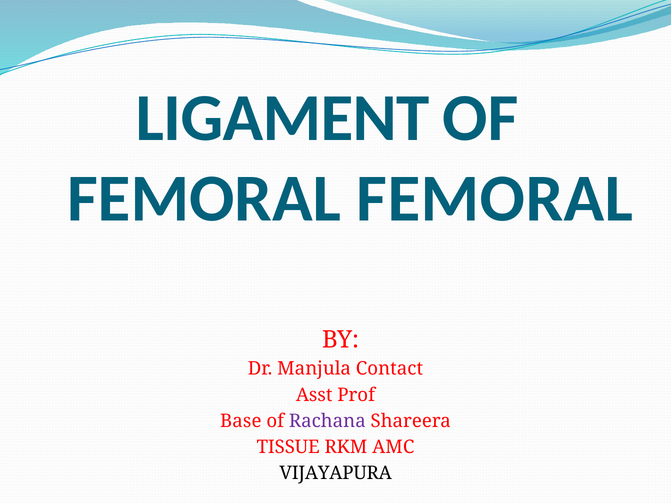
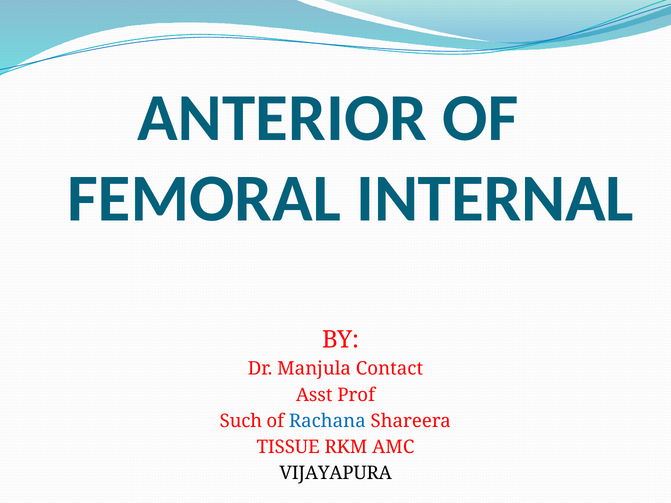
LIGAMENT: LIGAMENT -> ANTERIOR
FEMORAL FEMORAL: FEMORAL -> INTERNAL
Base: Base -> Such
Rachana colour: purple -> blue
